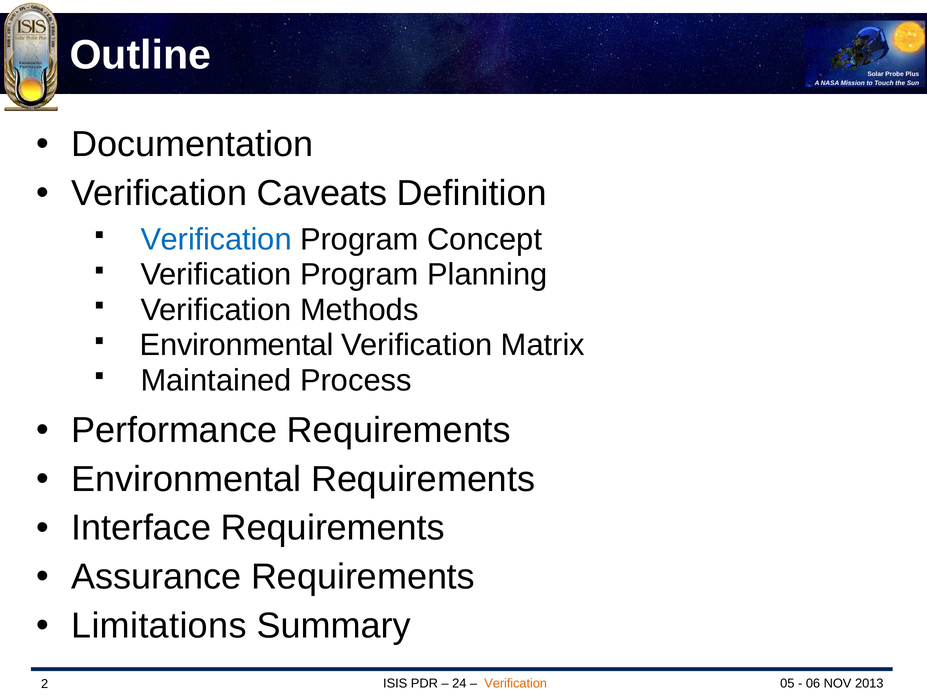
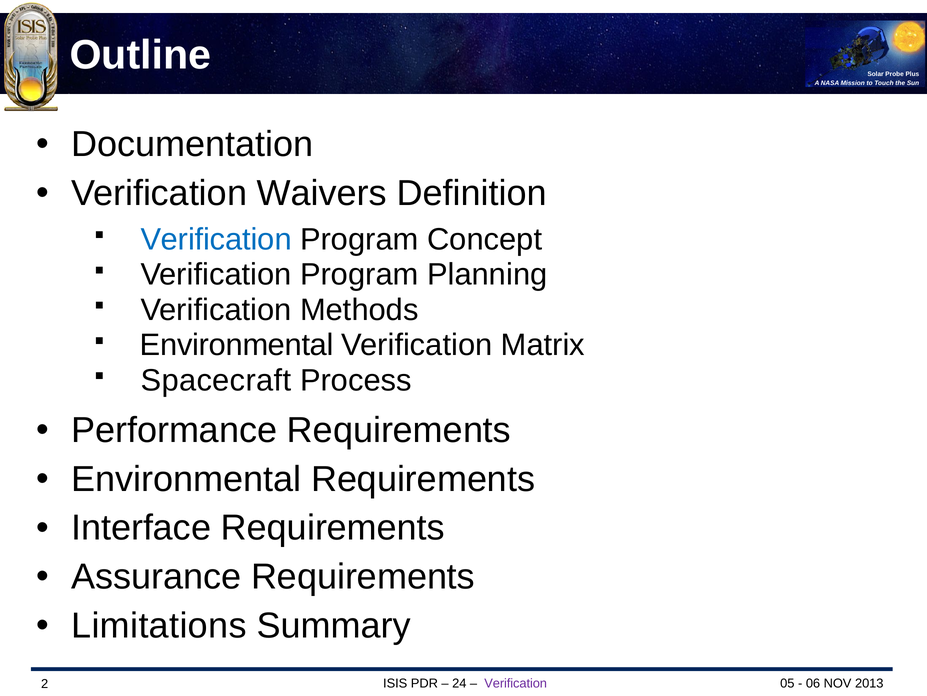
Caveats: Caveats -> Waivers
Maintained: Maintained -> Spacecraft
Verification at (516, 683) colour: orange -> purple
